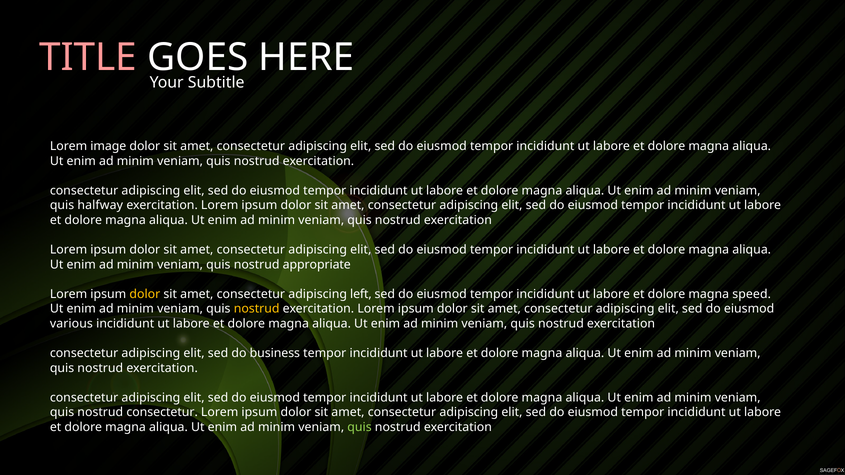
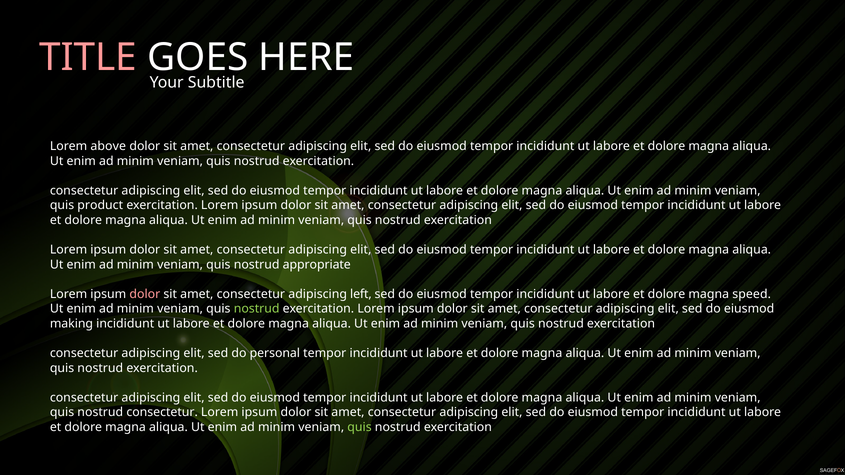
image: image -> above
halfway: halfway -> product
dolor at (145, 294) colour: yellow -> pink
nostrud at (257, 309) colour: yellow -> light green
various: various -> making
business: business -> personal
